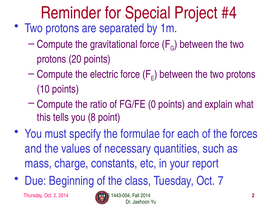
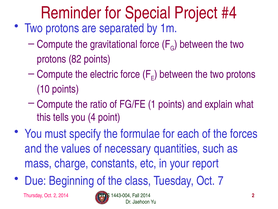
20: 20 -> 82
0: 0 -> 1
8: 8 -> 4
